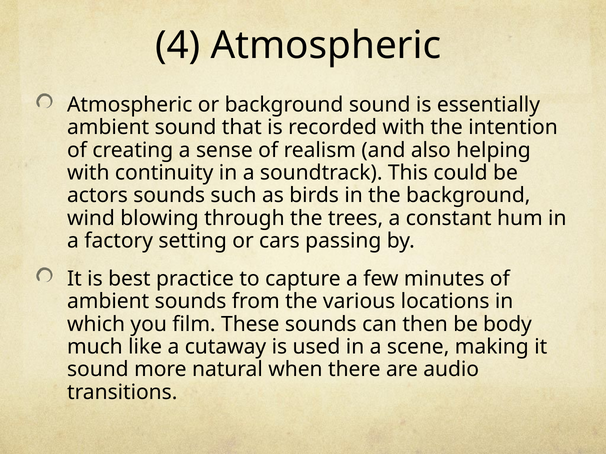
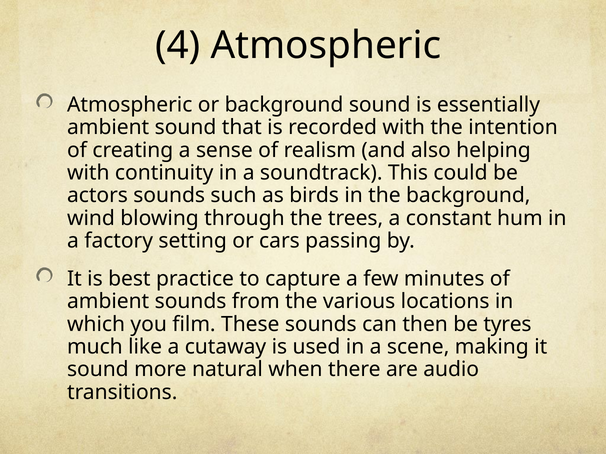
body: body -> tyres
